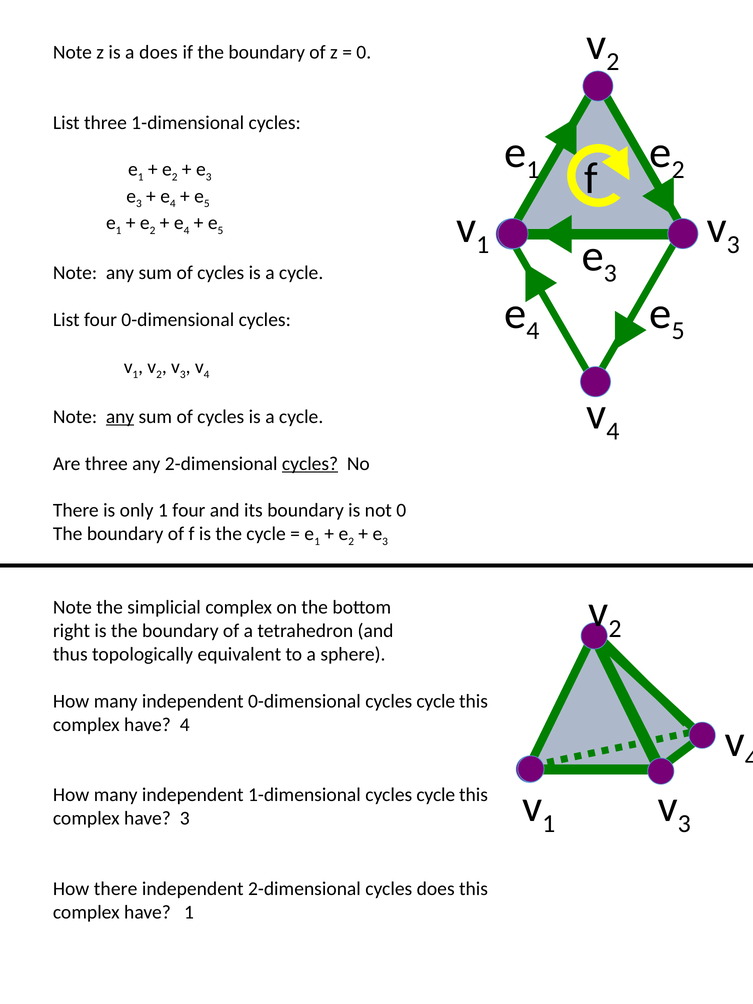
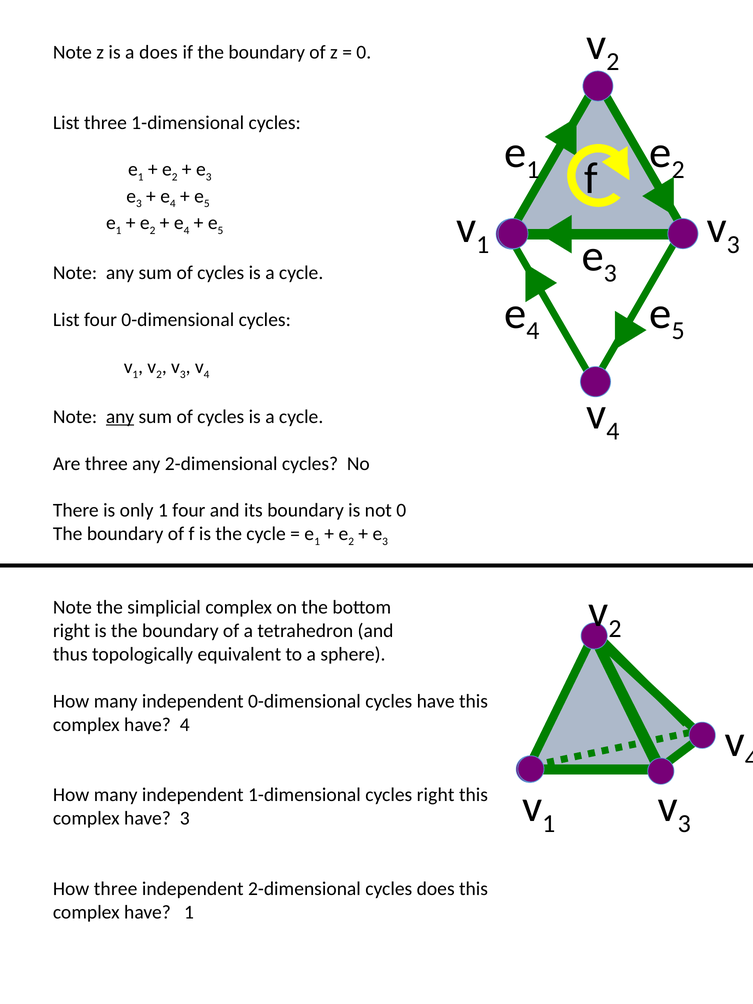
cycles at (310, 464) underline: present -> none
0-dimensional cycles cycle: cycle -> have
1-dimensional cycles cycle: cycle -> right
How there: there -> three
